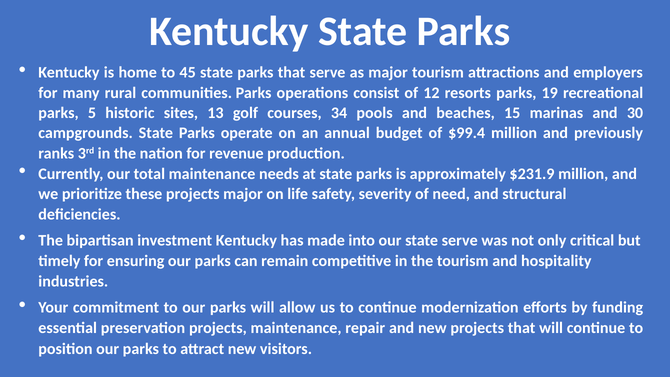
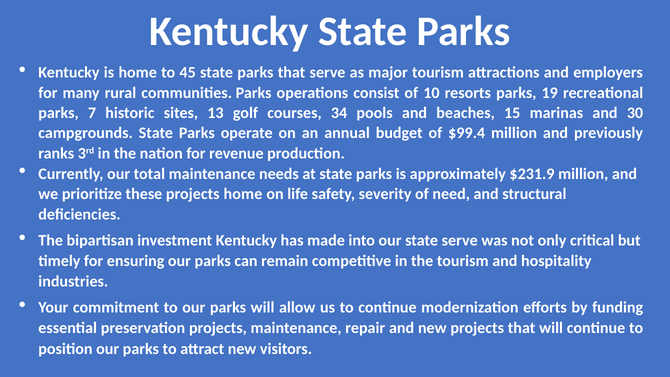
12: 12 -> 10
5: 5 -> 7
projects major: major -> home
